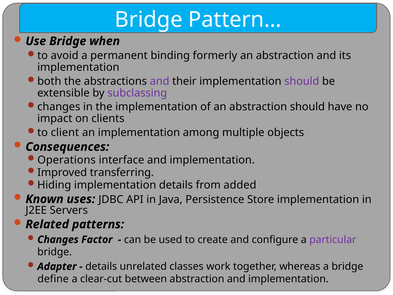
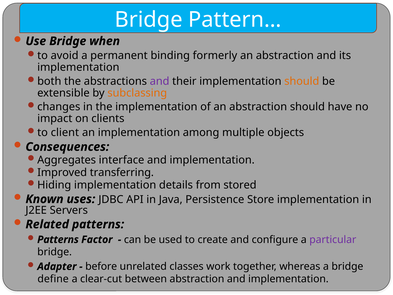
should at (302, 81) colour: purple -> orange
subclassing colour: purple -> orange
Operations: Operations -> Aggregates
added: added -> stored
Changes at (58, 239): Changes -> Patterns
details at (101, 266): details -> before
